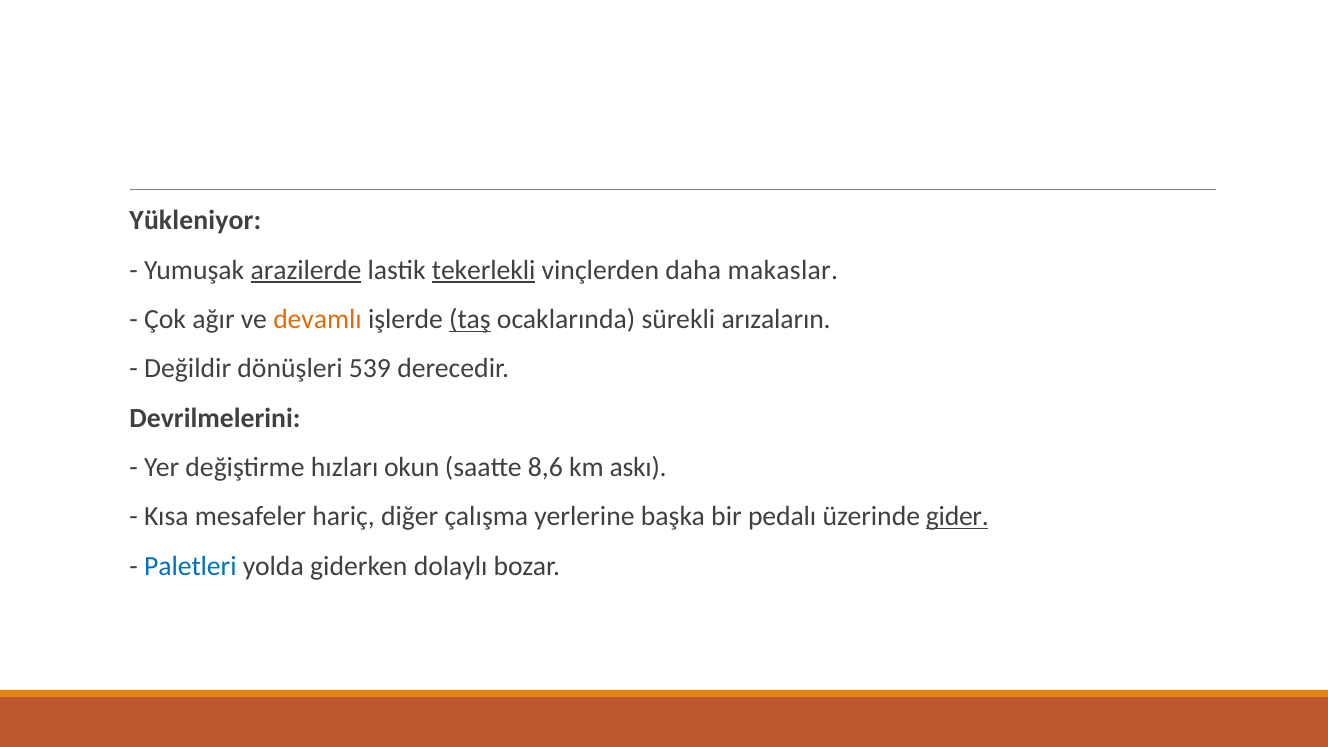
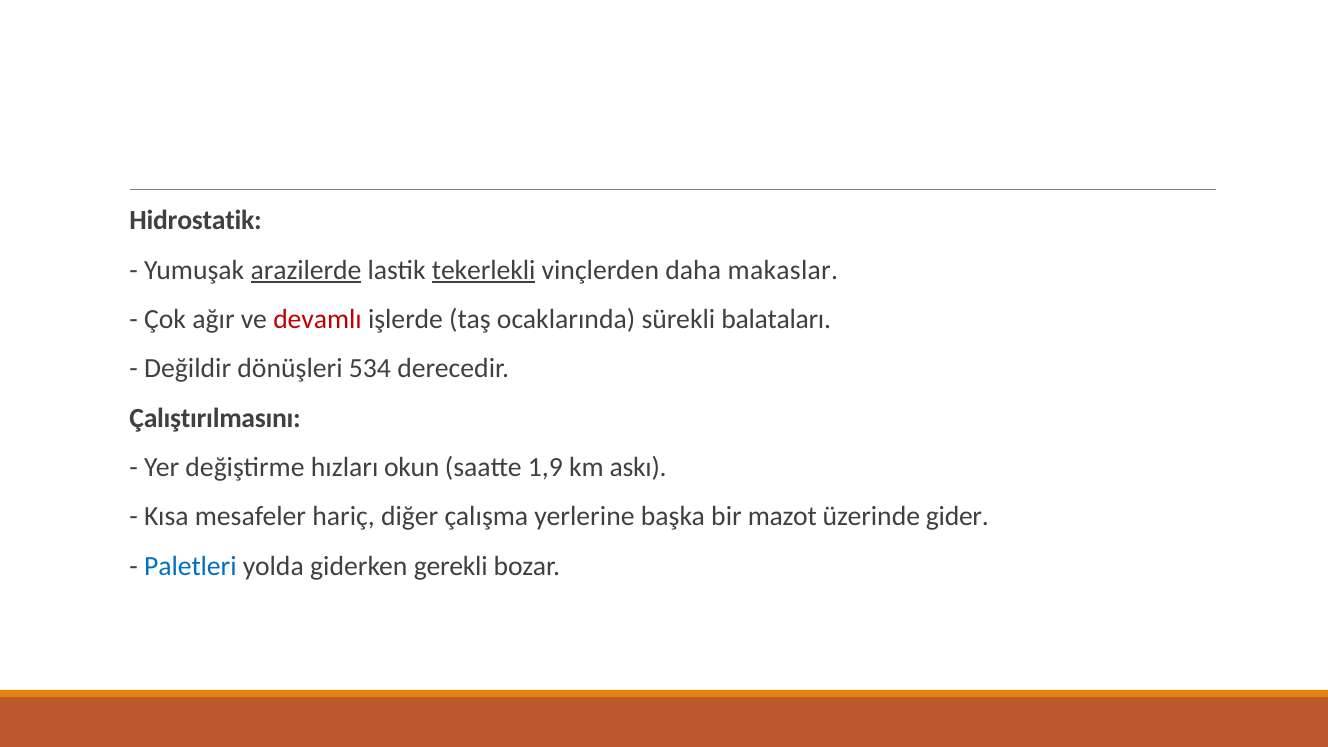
Yükleniyor: Yükleniyor -> Hidrostatik
devamlı colour: orange -> red
taş underline: present -> none
arızaların: arızaların -> balataları
539: 539 -> 534
Devrilmelerini: Devrilmelerini -> Çalıştırılmasını
8,6: 8,6 -> 1,9
pedalı: pedalı -> mazot
gider underline: present -> none
dolaylı: dolaylı -> gerekli
